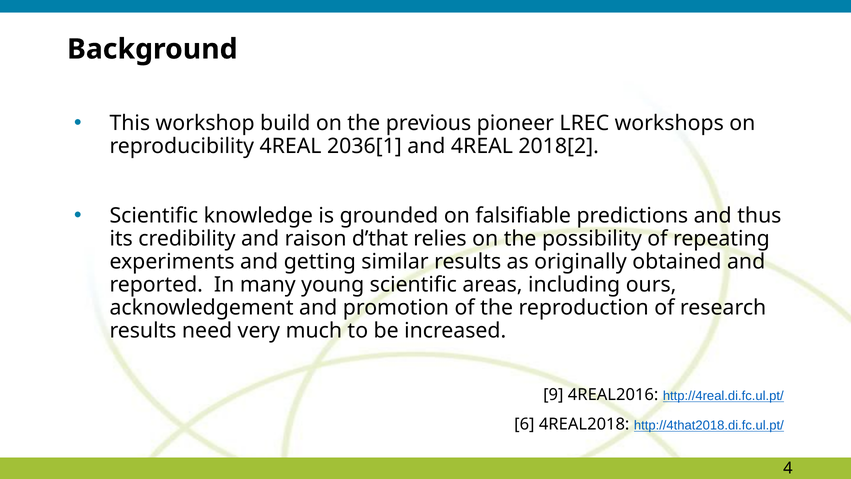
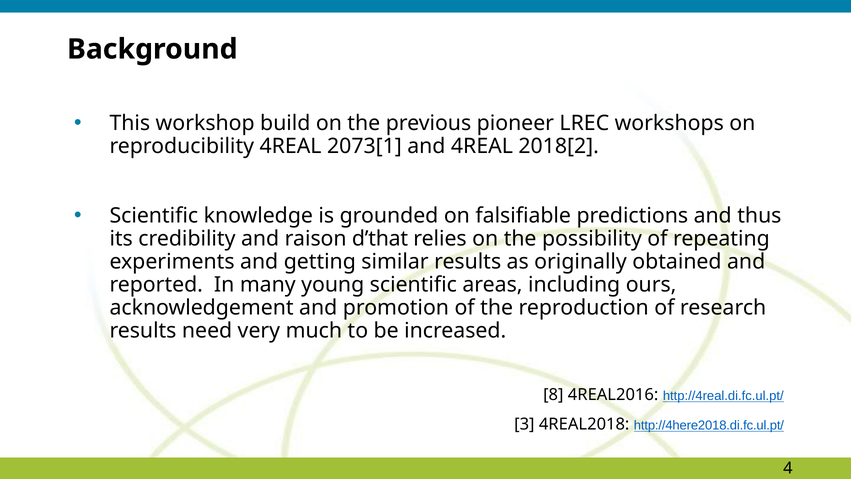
2036[1: 2036[1 -> 2073[1
9: 9 -> 8
6: 6 -> 3
http://4that2018.di.fc.ul.pt/: http://4that2018.di.fc.ul.pt/ -> http://4here2018.di.fc.ul.pt/
